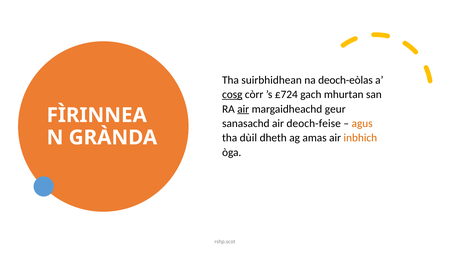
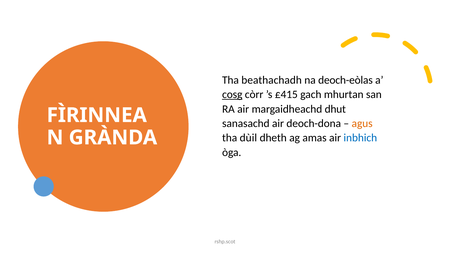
suirbhidhean: suirbhidhean -> beathachadh
£724: £724 -> £415
air at (243, 109) underline: present -> none
geur: geur -> dhut
deoch-feise: deoch-feise -> deoch-dona
inbhich colour: orange -> blue
